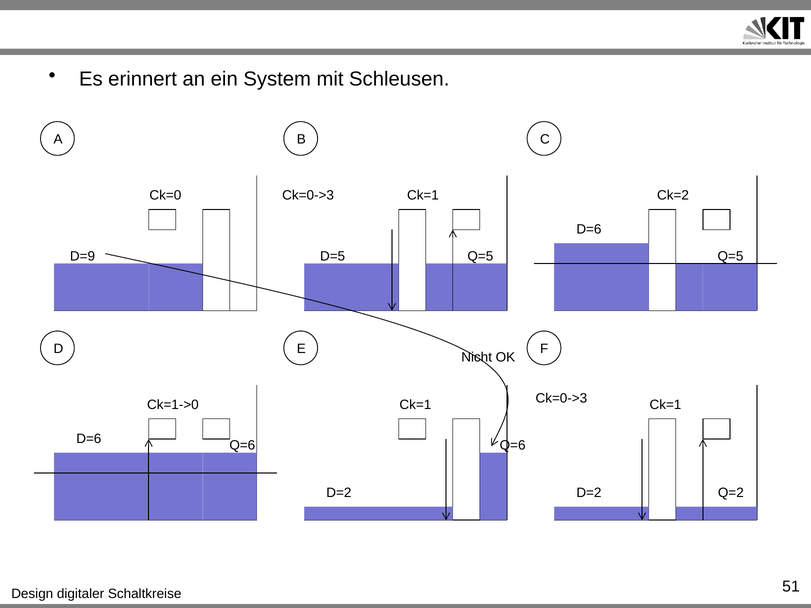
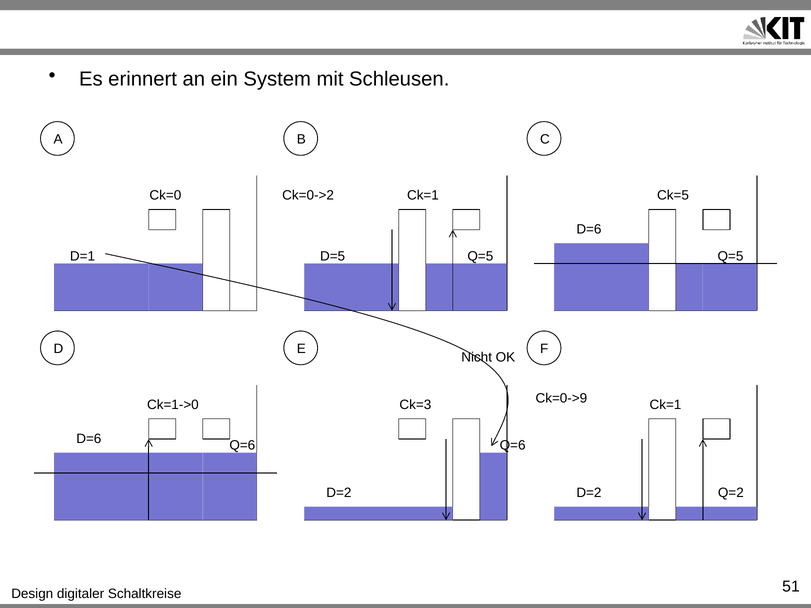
Ck=0->3 at (308, 195): Ck=0->3 -> Ck=0->2
Ck=2: Ck=2 -> Ck=5
D=9: D=9 -> D=1
Ck=0->3 at (561, 398): Ck=0->3 -> Ck=0->9
Ck=1 at (415, 405): Ck=1 -> Ck=3
